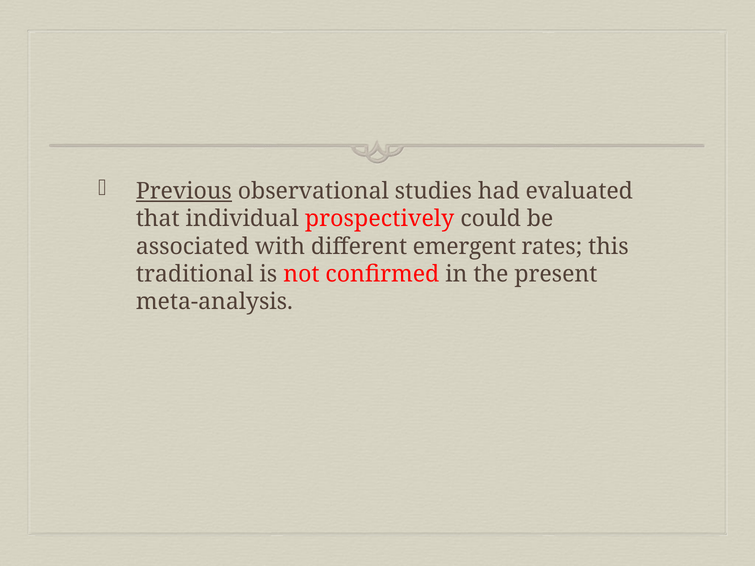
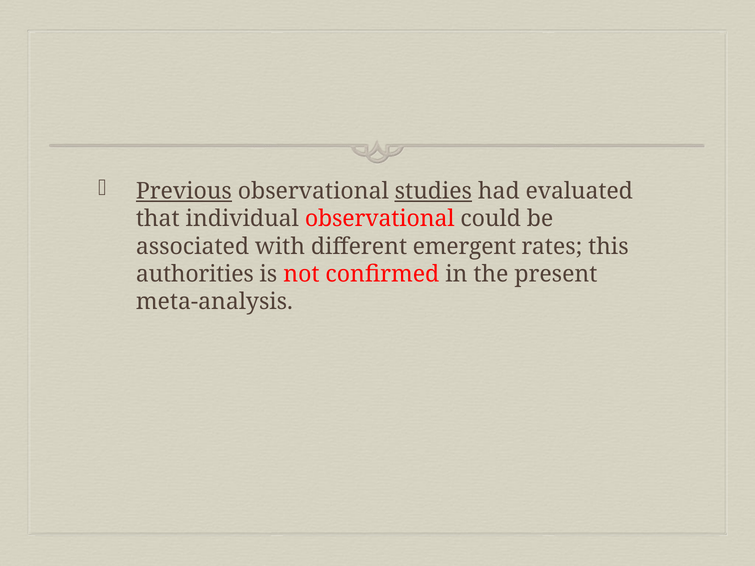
studies underline: none -> present
individual prospectively: prospectively -> observational
traditional: traditional -> authorities
